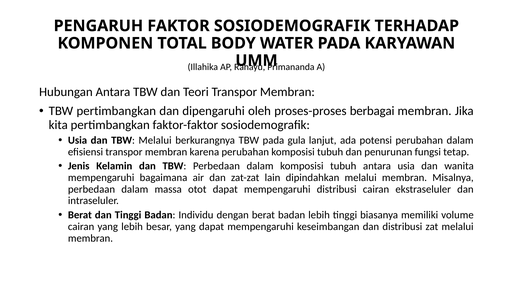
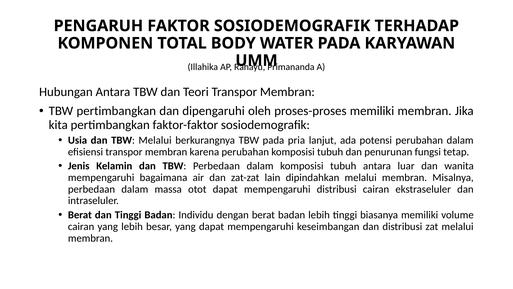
proses-proses berbagai: berbagai -> memiliki
gula: gula -> pria
antara usia: usia -> luar
